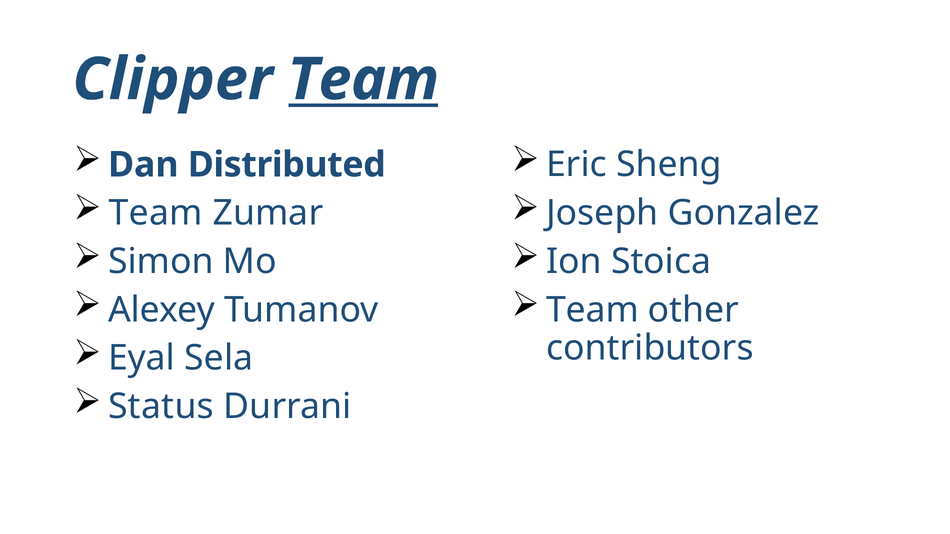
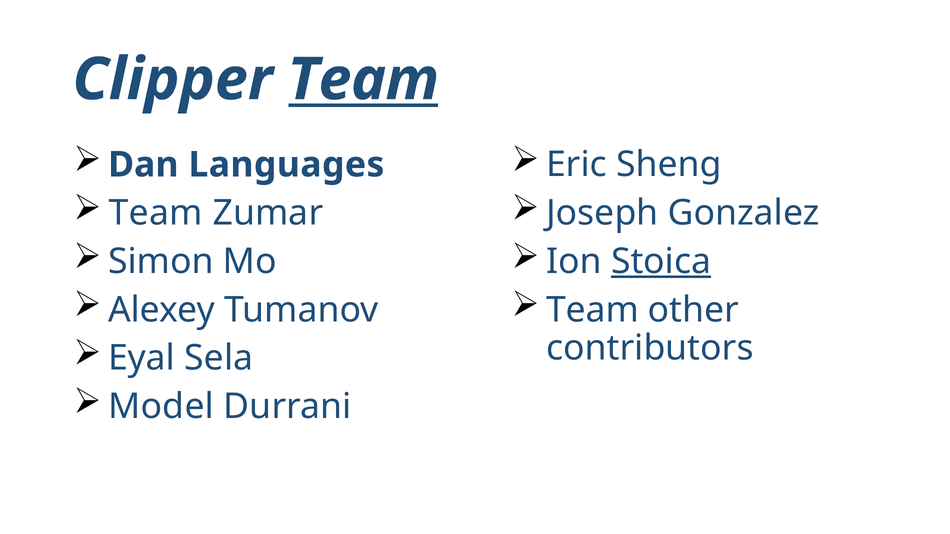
Distributed: Distributed -> Languages
Stoica underline: none -> present
Status: Status -> Model
